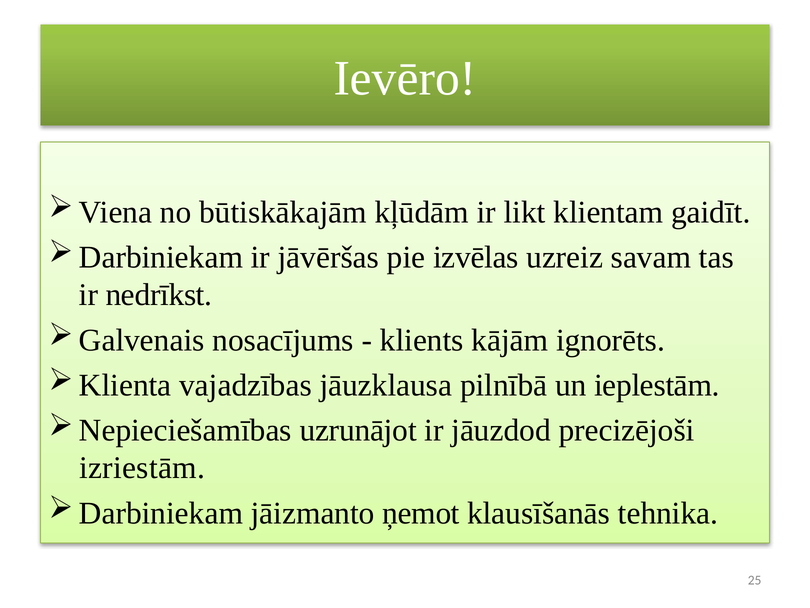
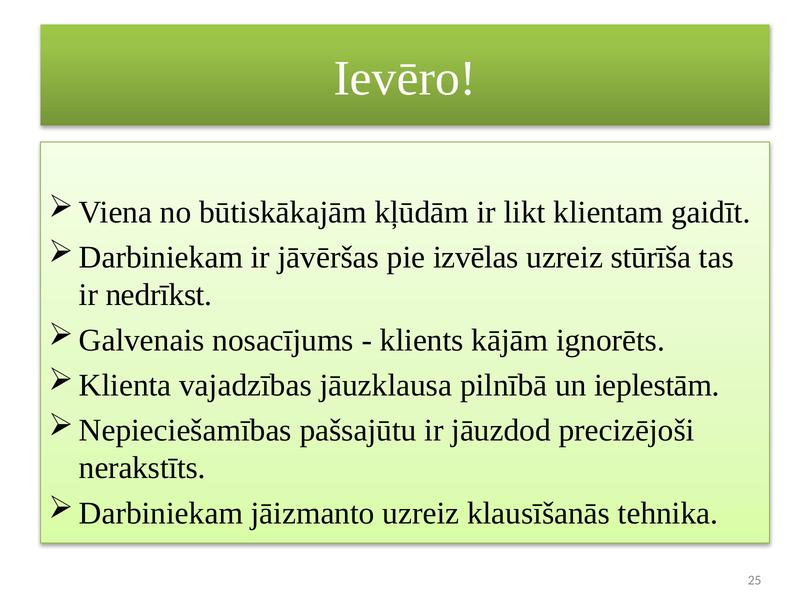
savam: savam -> stūrīša
uzrunājot: uzrunājot -> pašsajūtu
izriestām: izriestām -> nerakstīts
jāizmanto ņemot: ņemot -> uzreiz
